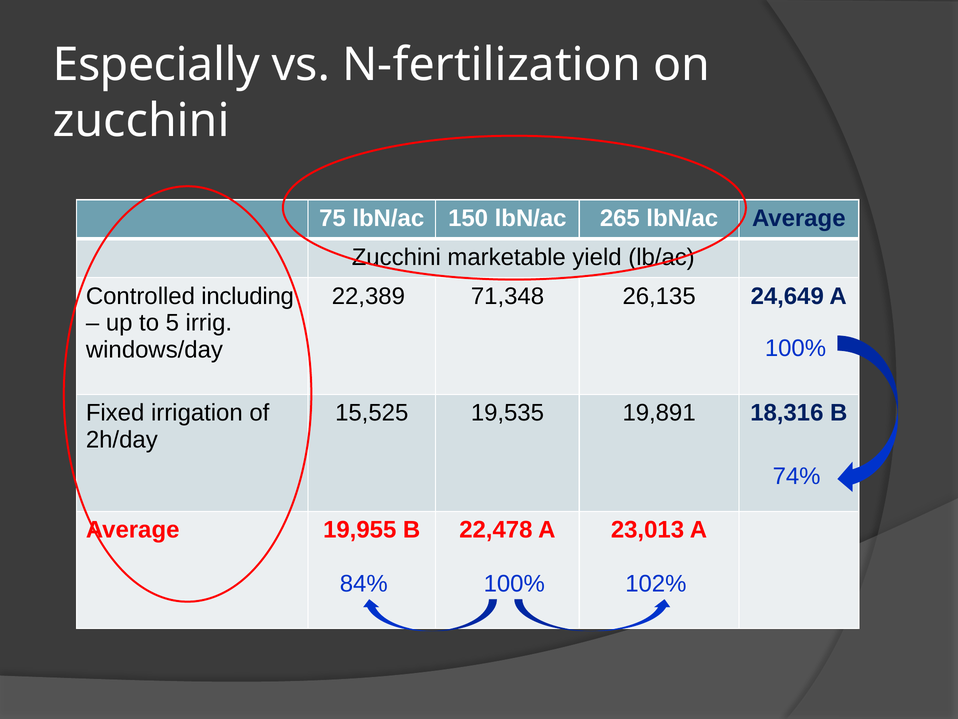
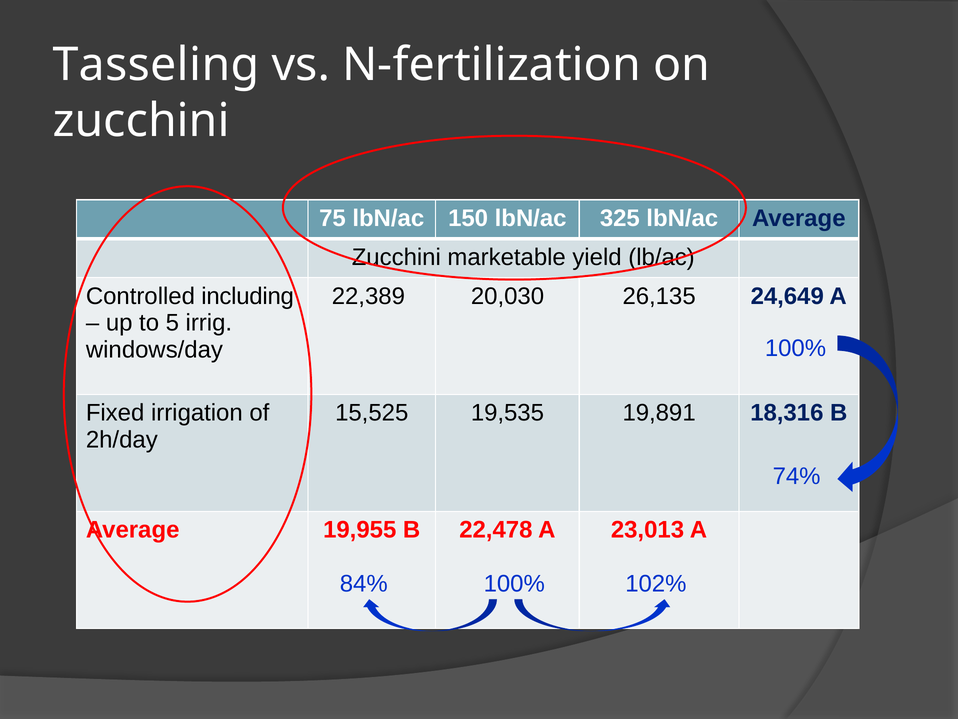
Especially: Especially -> Tasseling
265: 265 -> 325
71,348: 71,348 -> 20,030
